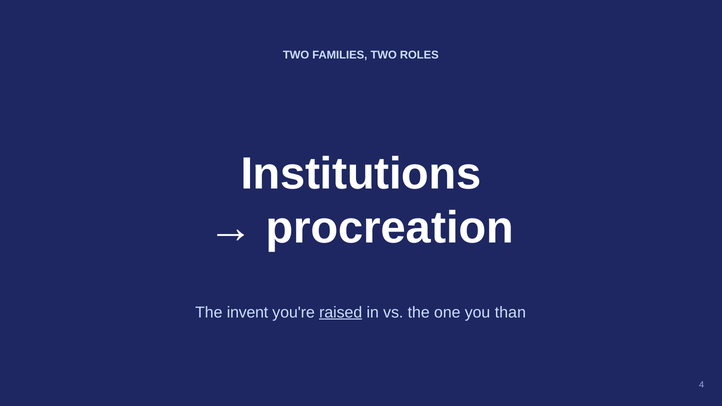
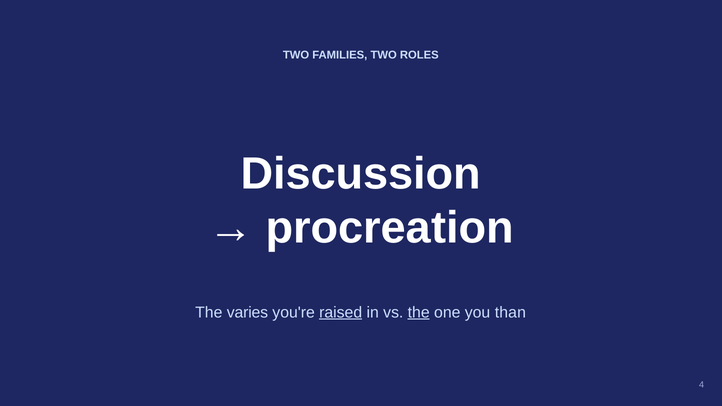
Institutions: Institutions -> Discussion
invent: invent -> varies
the at (419, 312) underline: none -> present
